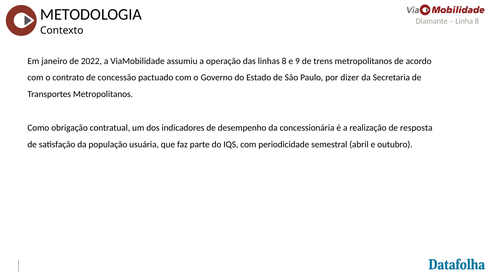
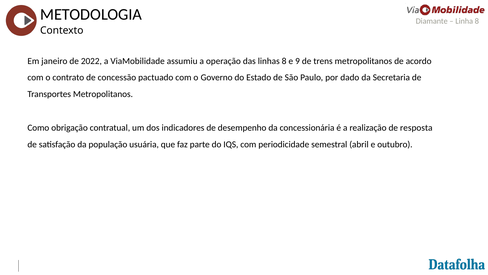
dizer: dizer -> dado
